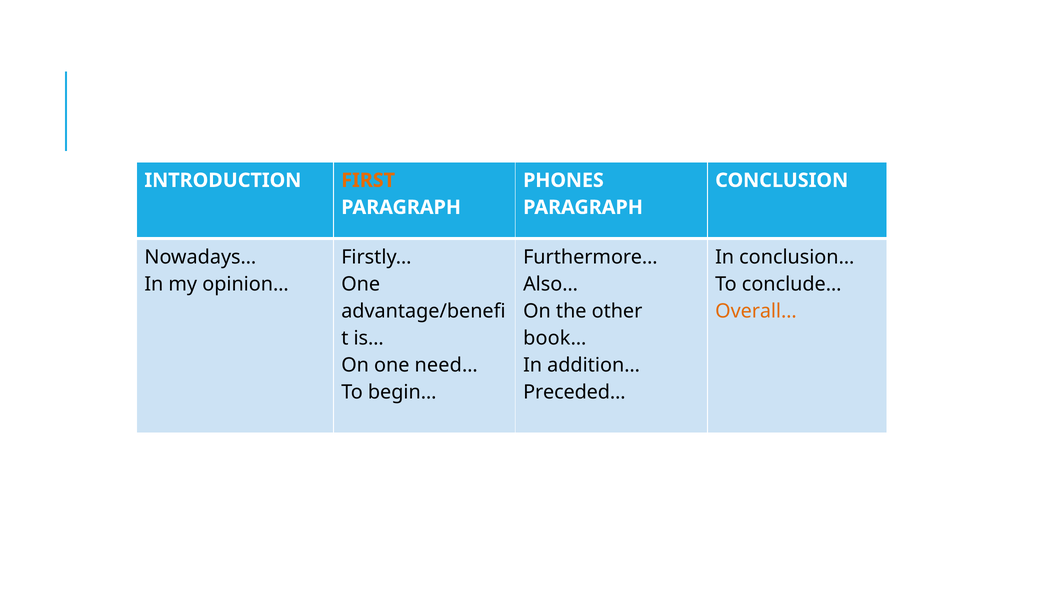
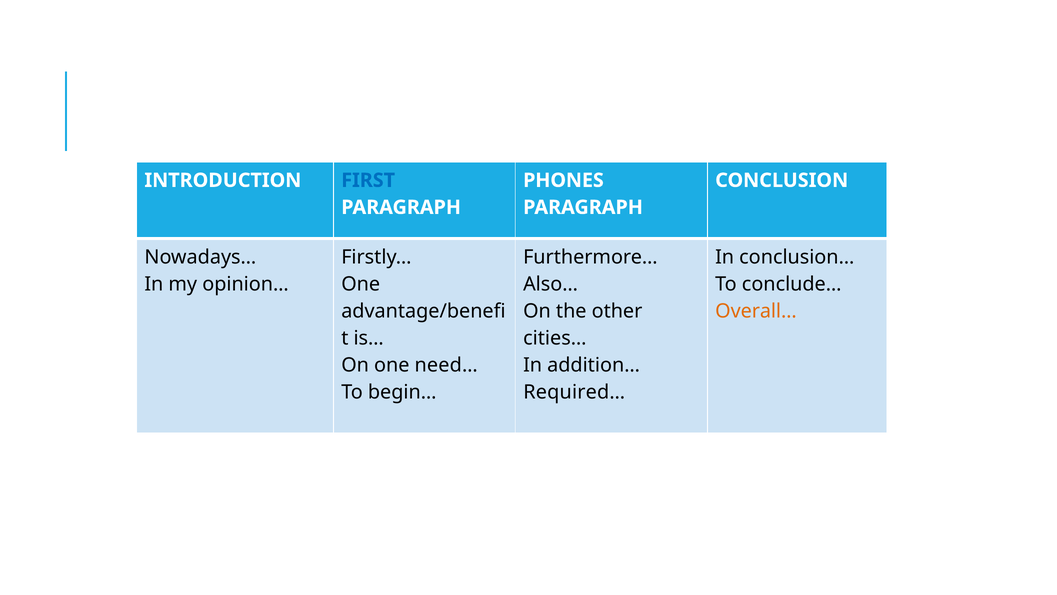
FIRST colour: orange -> blue
book…: book… -> cities…
Preceded…: Preceded… -> Required…
